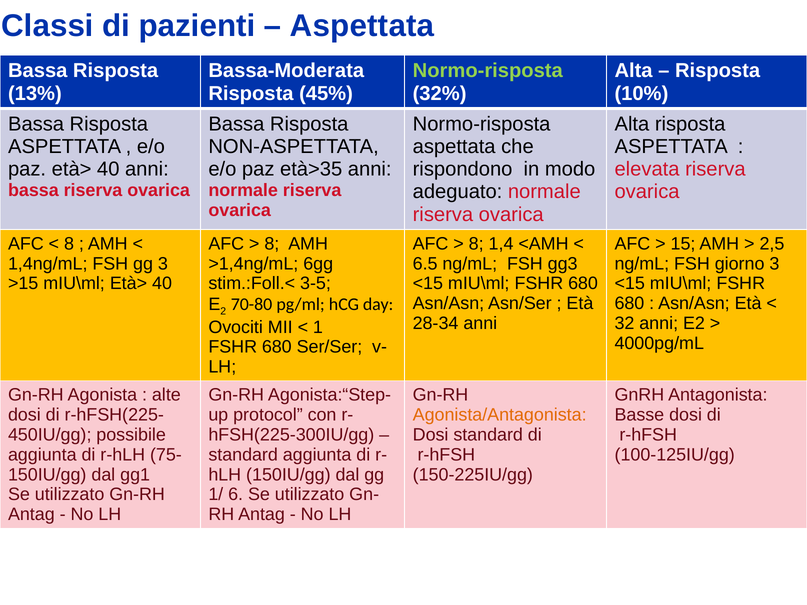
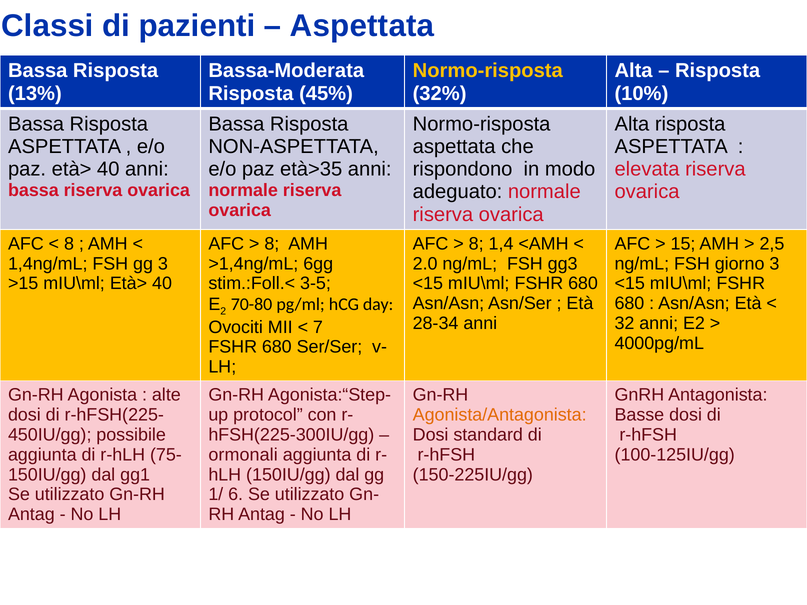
Normo-risposta at (488, 71) colour: light green -> yellow
6.5: 6.5 -> 2.0
1: 1 -> 7
standard at (243, 455): standard -> ormonali
